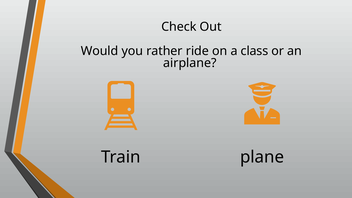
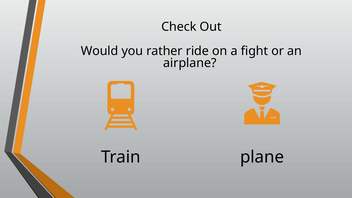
class: class -> fight
